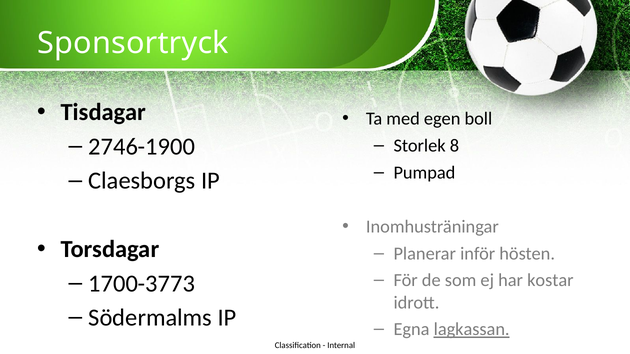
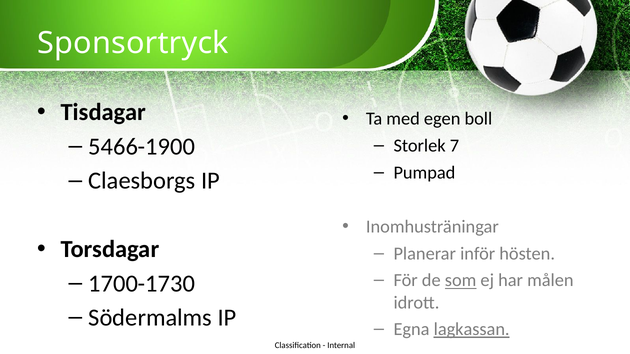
2746-1900: 2746-1900 -> 5466-1900
8: 8 -> 7
1700-3773: 1700-3773 -> 1700-1730
som underline: none -> present
kostar: kostar -> målen
